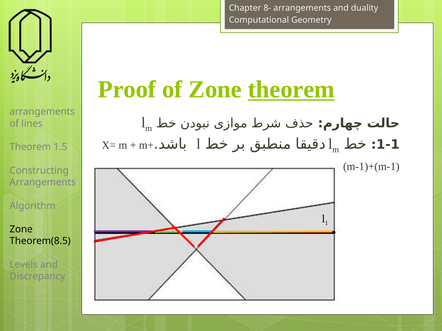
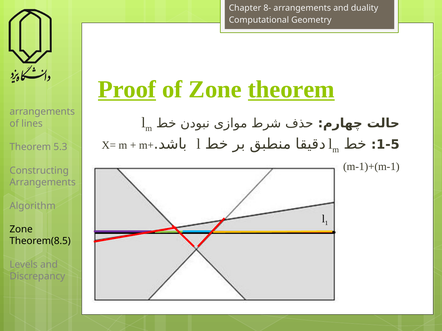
Proof underline: none -> present
1-1: 1-1 -> 1-5
1.5: 1.5 -> 5.3
